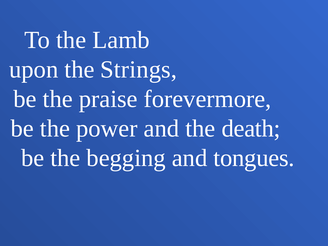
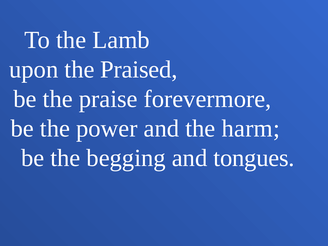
Strings: Strings -> Praised
death: death -> harm
